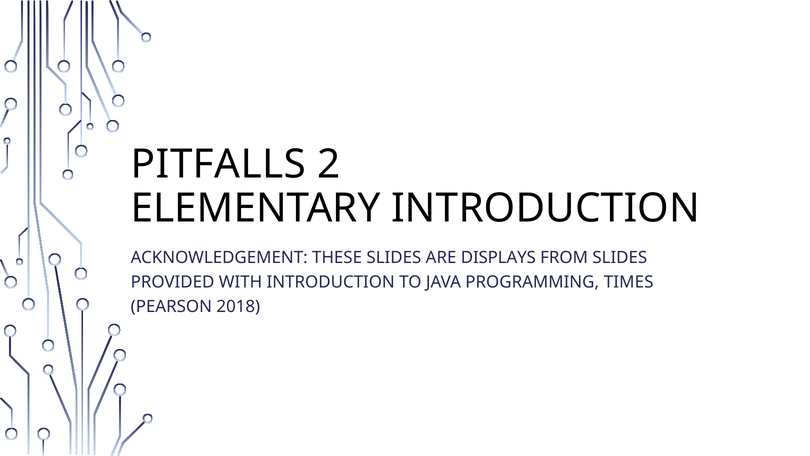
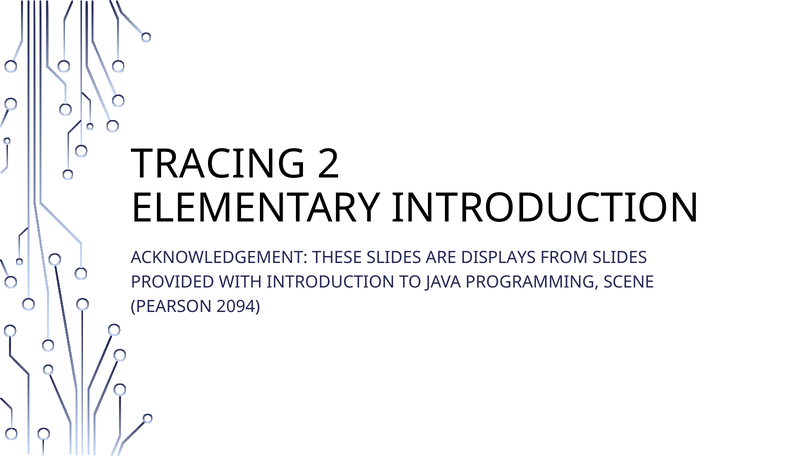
PITFALLS: PITFALLS -> TRACING
TIMES: TIMES -> SCENE
2018: 2018 -> 2094
